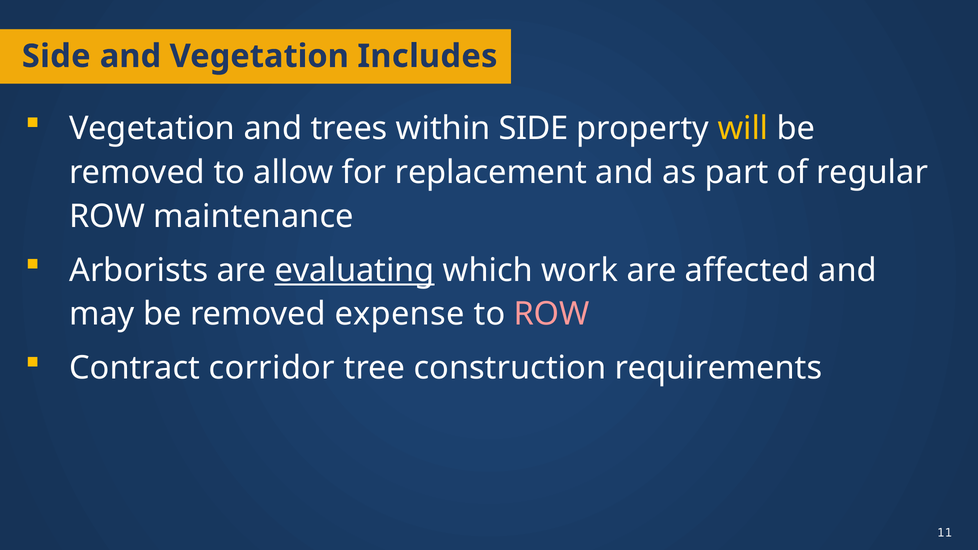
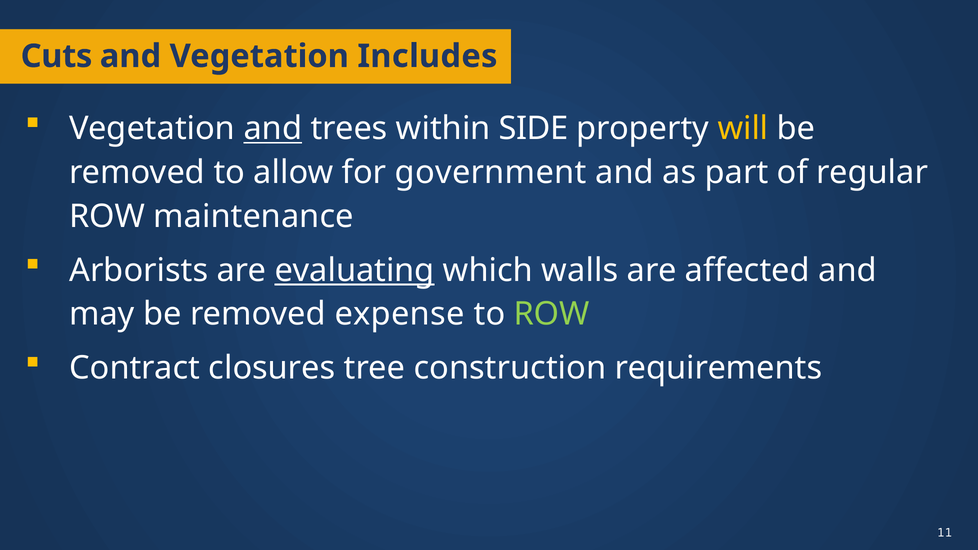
Side at (56, 56): Side -> Cuts
and at (273, 129) underline: none -> present
replacement: replacement -> government
work: work -> walls
ROW at (552, 314) colour: pink -> light green
corridor: corridor -> closures
